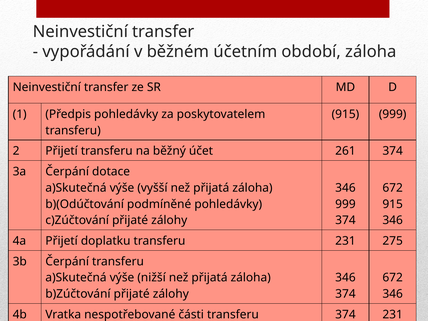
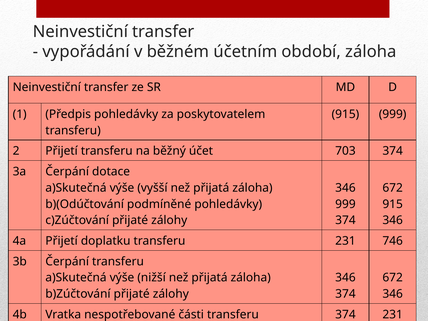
261: 261 -> 703
275: 275 -> 746
